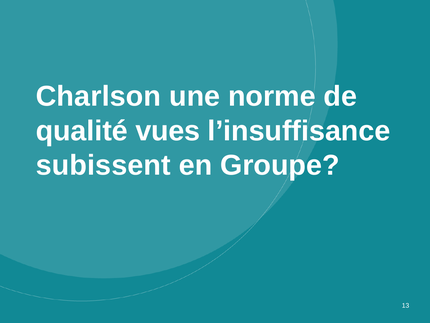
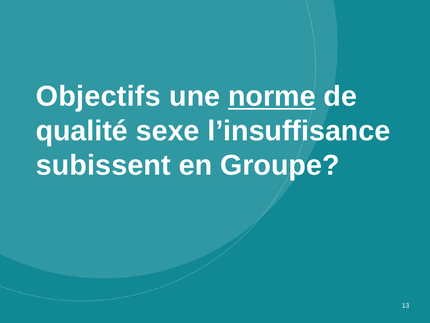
Charlson: Charlson -> Objectifs
norme underline: none -> present
vues: vues -> sexe
